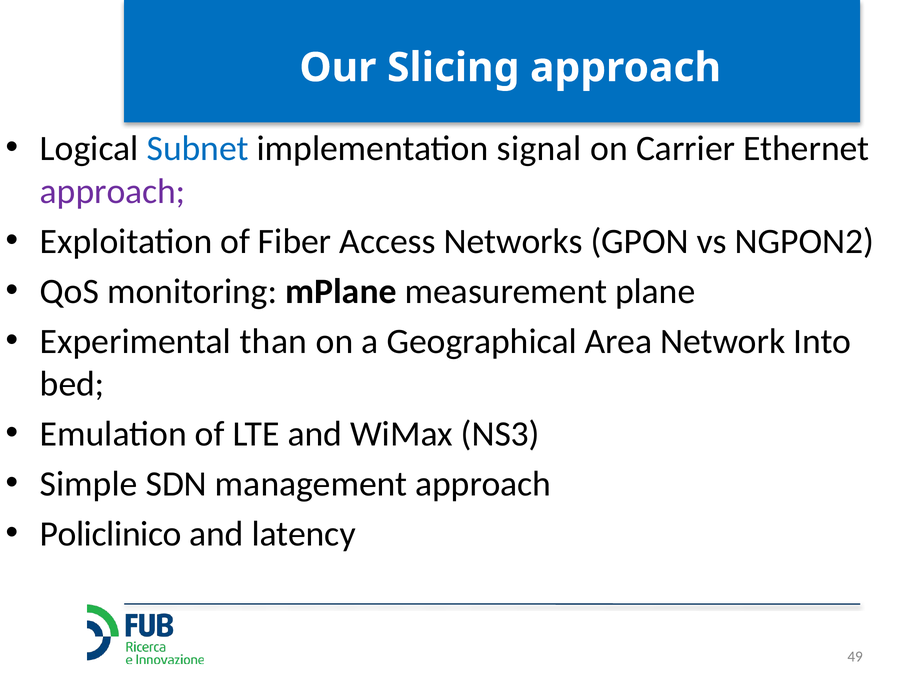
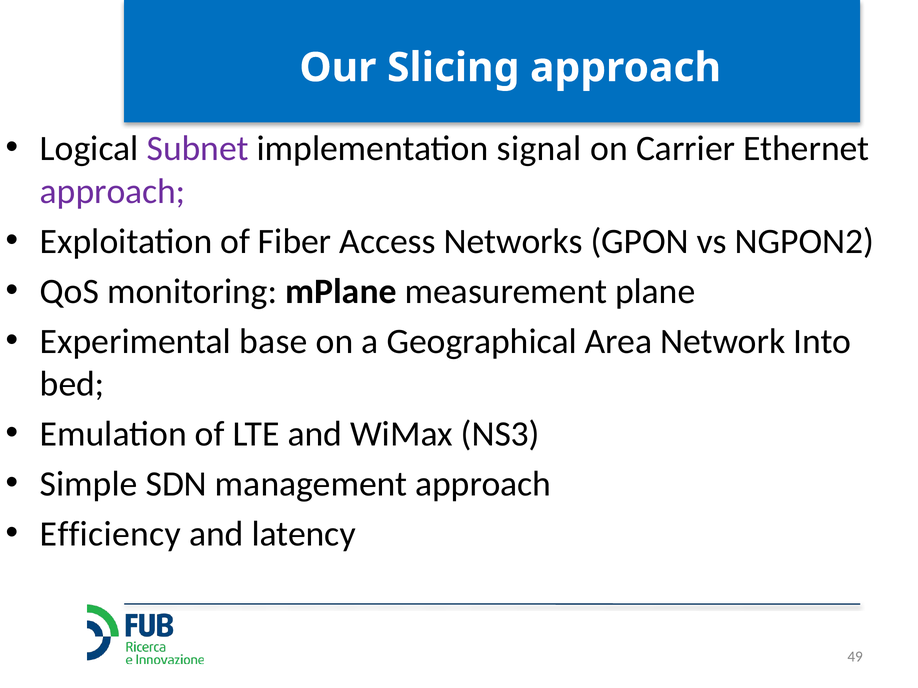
Subnet colour: blue -> purple
than: than -> base
Policlinico: Policlinico -> Efficiency
